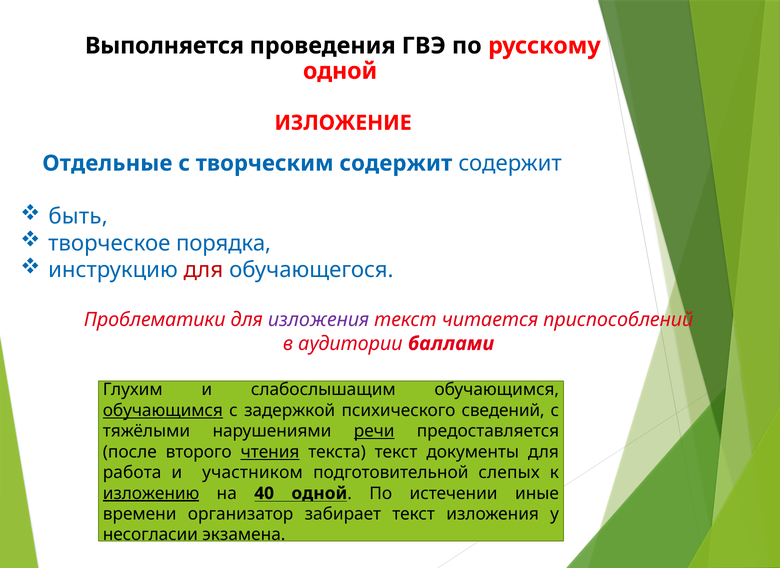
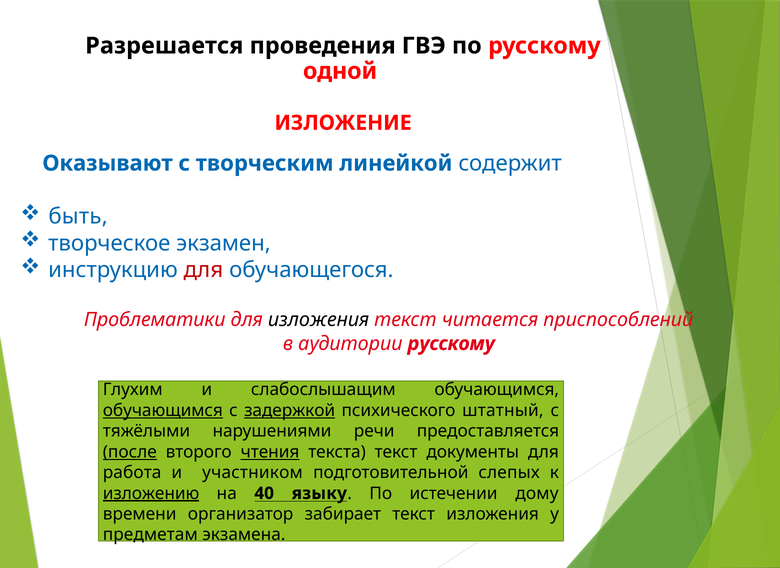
Выполняется: Выполняется -> Разрешается
Отдельные: Отдельные -> Оказывают
творческим содержит: содержит -> линейкой
порядка: порядка -> экзамен
изложения at (319, 320) colour: purple -> black
аудитории баллами: баллами -> русскому
задержкой underline: none -> present
сведений: сведений -> штатный
речи underline: present -> none
после underline: none -> present
40 одной: одной -> языку
иные: иные -> дому
несогласии: несогласии -> предметам
